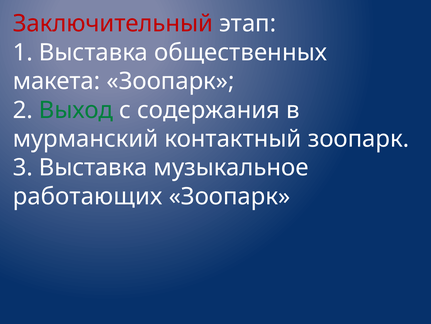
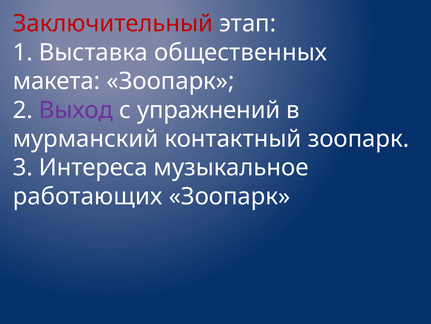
Выход colour: green -> purple
содержания: содержания -> упражнений
3 Выставка: Выставка -> Интереса
